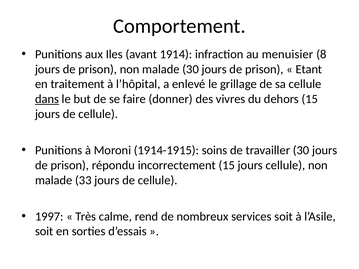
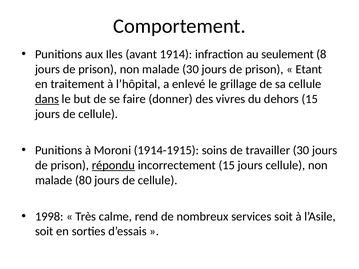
menuisier: menuisier -> seulement
répondu underline: none -> present
33: 33 -> 80
1997: 1997 -> 1998
